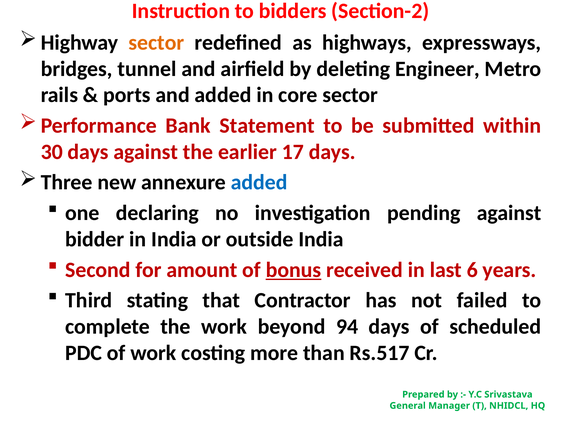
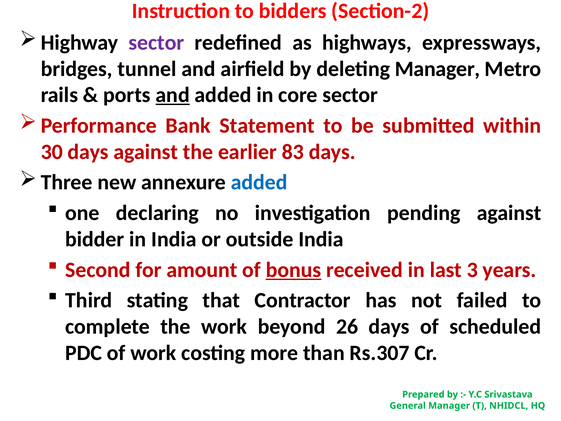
sector at (156, 43) colour: orange -> purple
deleting Engineer: Engineer -> Manager
and at (173, 95) underline: none -> present
17: 17 -> 83
6: 6 -> 3
94: 94 -> 26
Rs.517: Rs.517 -> Rs.307
